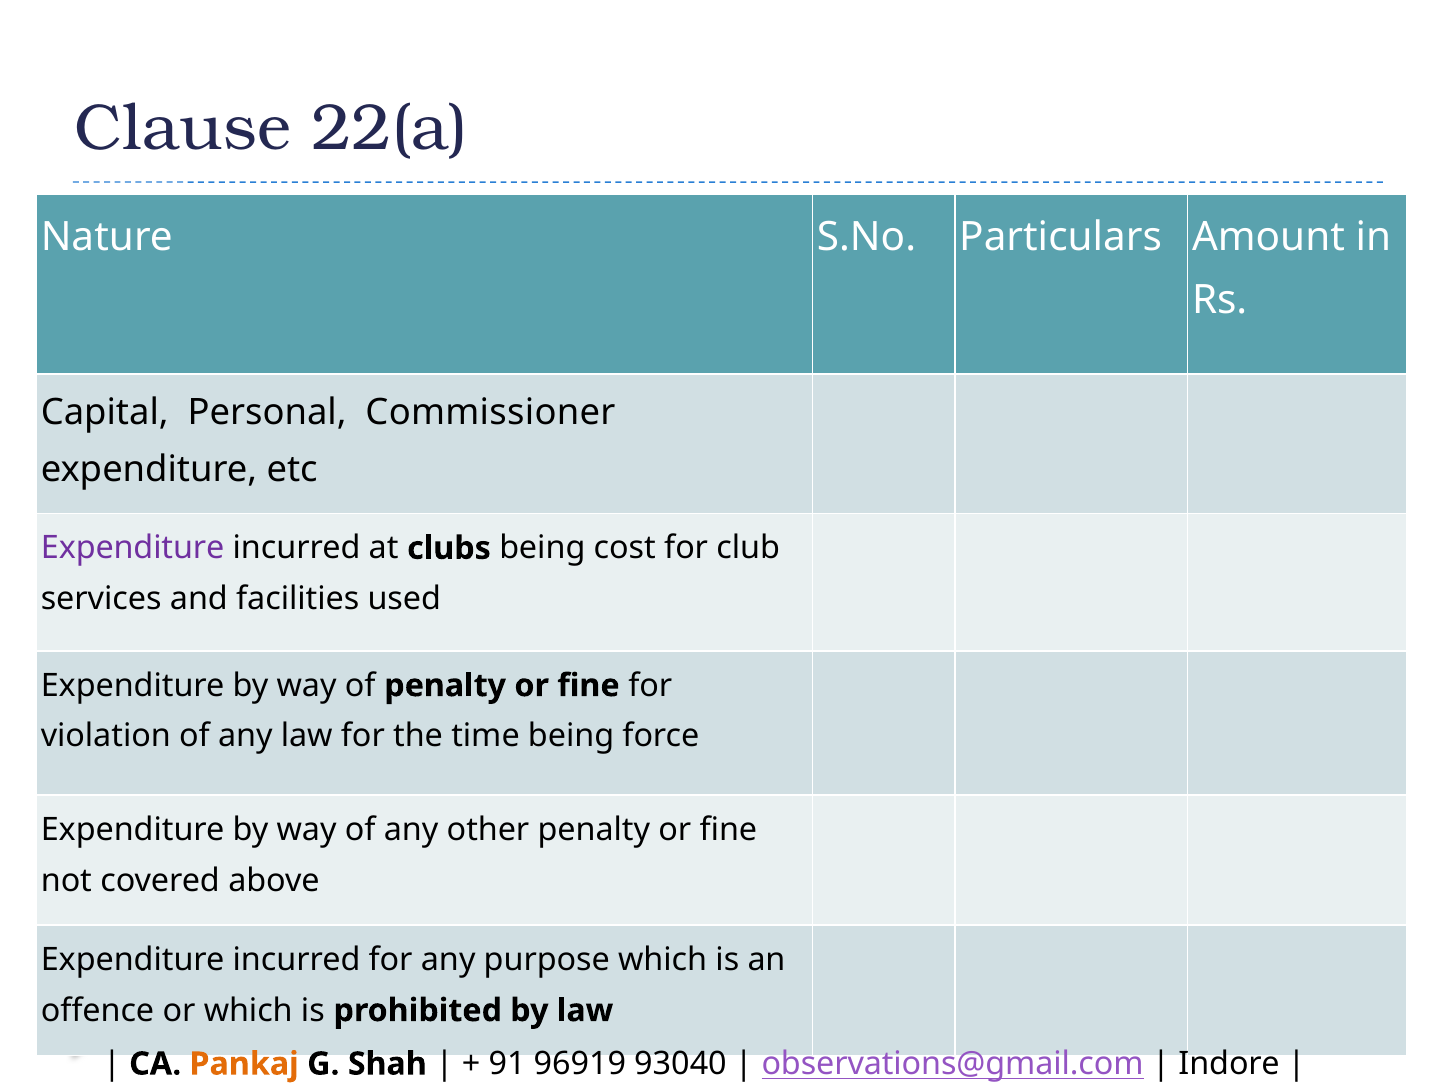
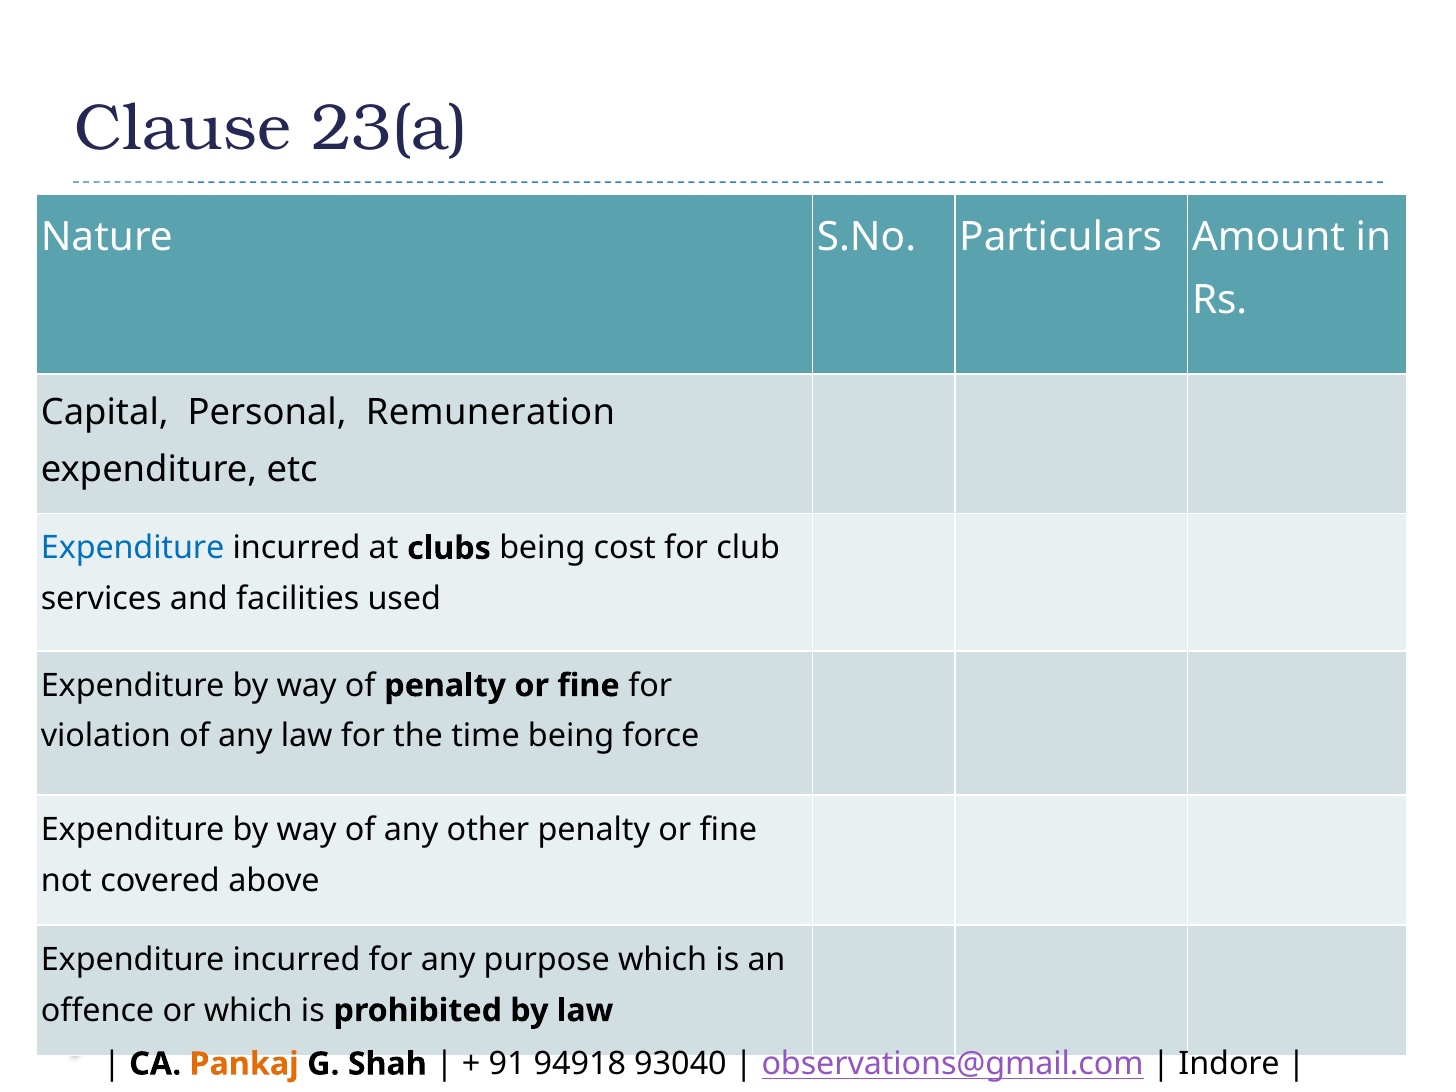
22(a: 22(a -> 23(a
Commissioner: Commissioner -> Remuneration
Expenditure at (133, 548) colour: purple -> blue
96919: 96919 -> 94918
